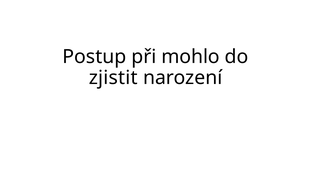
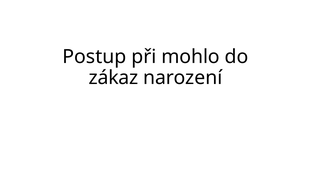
zjistit: zjistit -> zákaz
